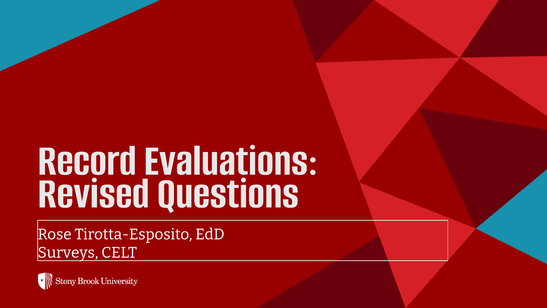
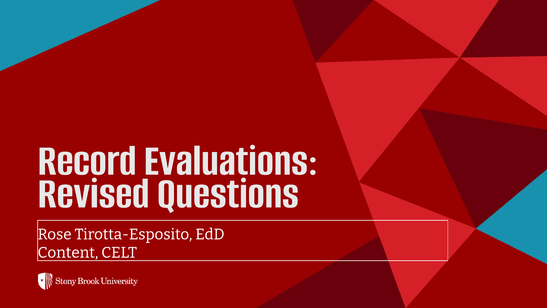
Surveys: Surveys -> Content
